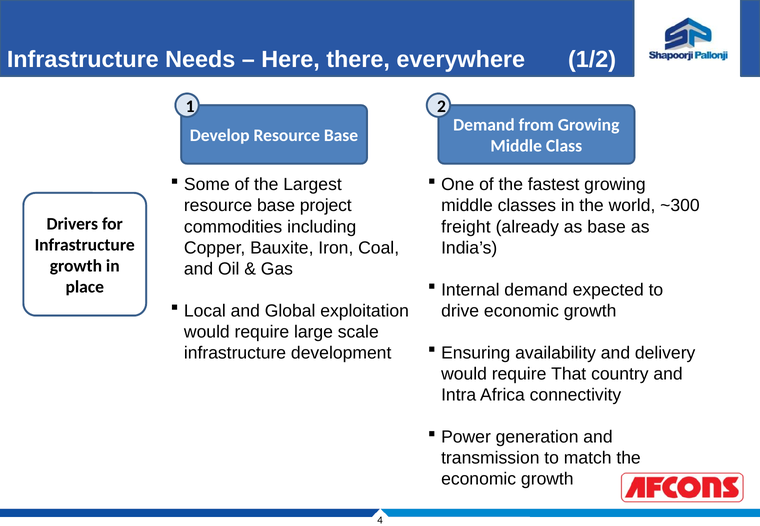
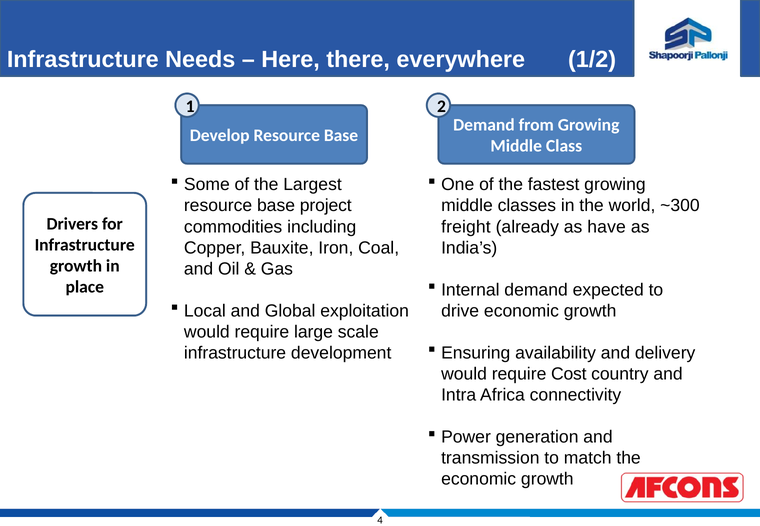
as base: base -> have
That: That -> Cost
